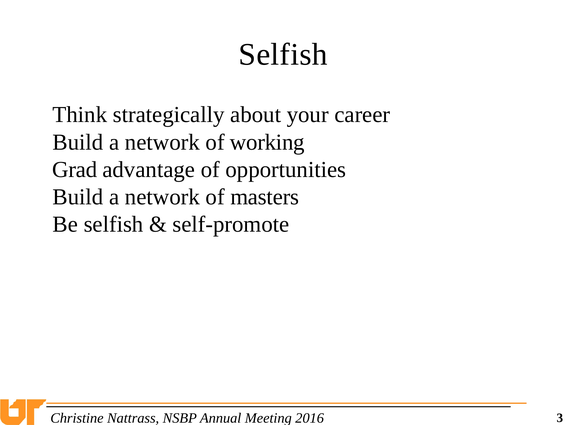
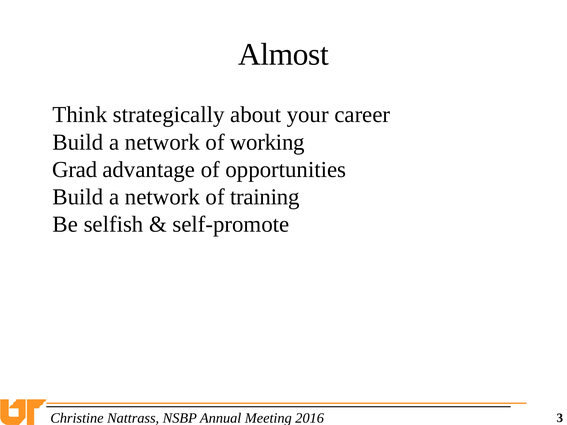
Selfish at (283, 55): Selfish -> Almost
masters: masters -> training
